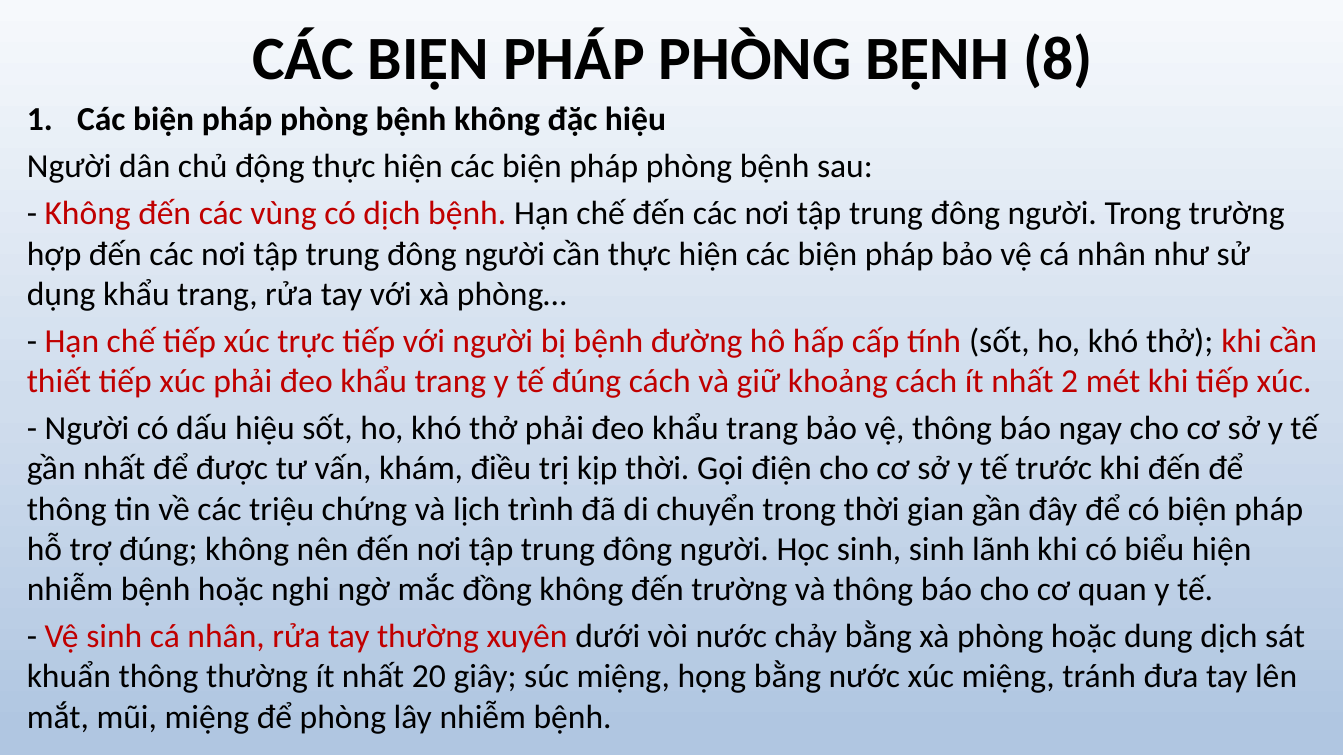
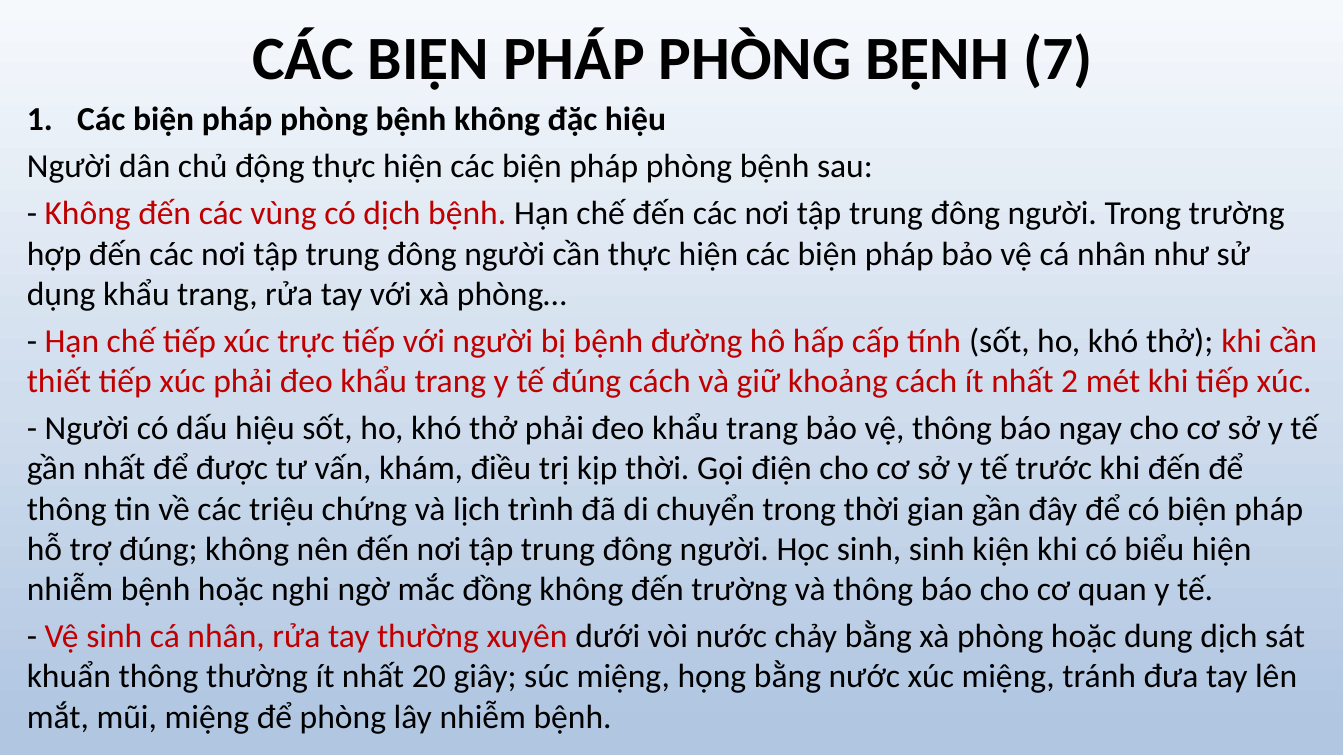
8: 8 -> 7
lãnh: lãnh -> kiện
